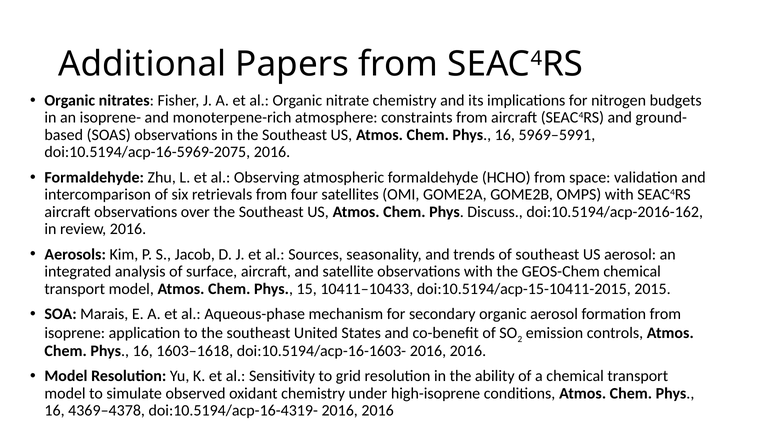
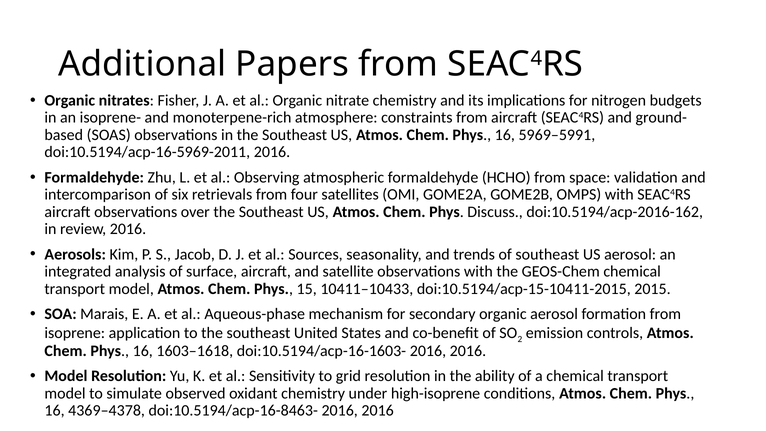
doi:10.5194/acp-16-5969-2075: doi:10.5194/acp-16-5969-2075 -> doi:10.5194/acp-16-5969-2011
doi:10.5194/acp-16-4319-: doi:10.5194/acp-16-4319- -> doi:10.5194/acp-16-8463-
